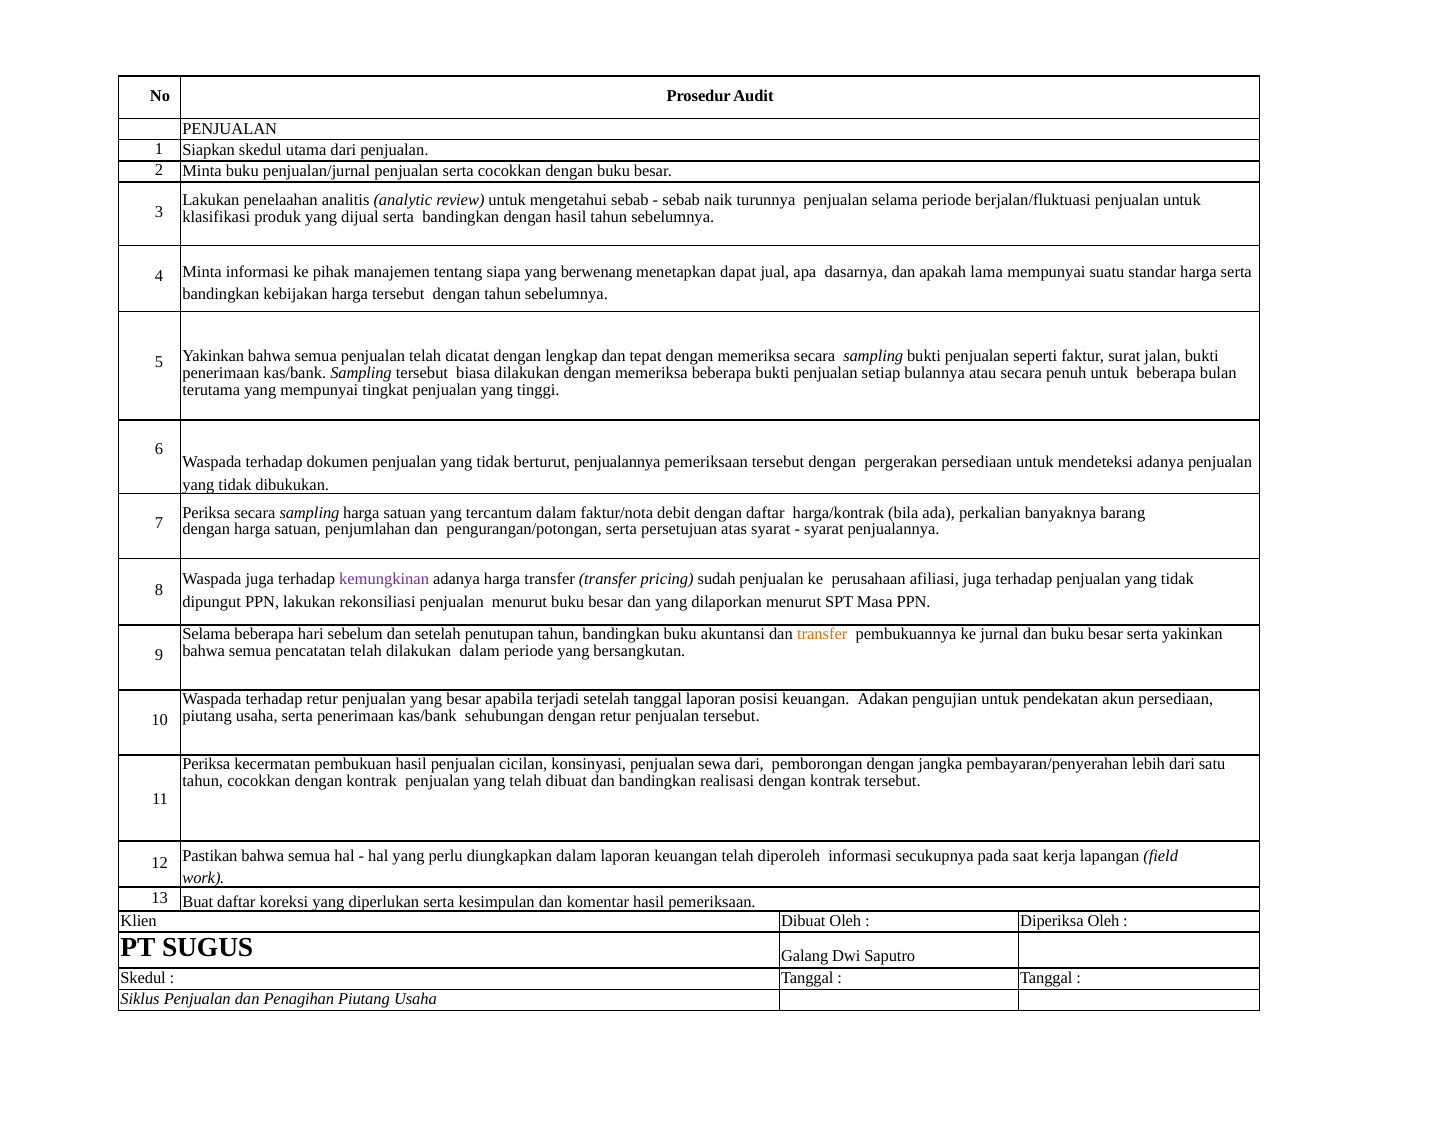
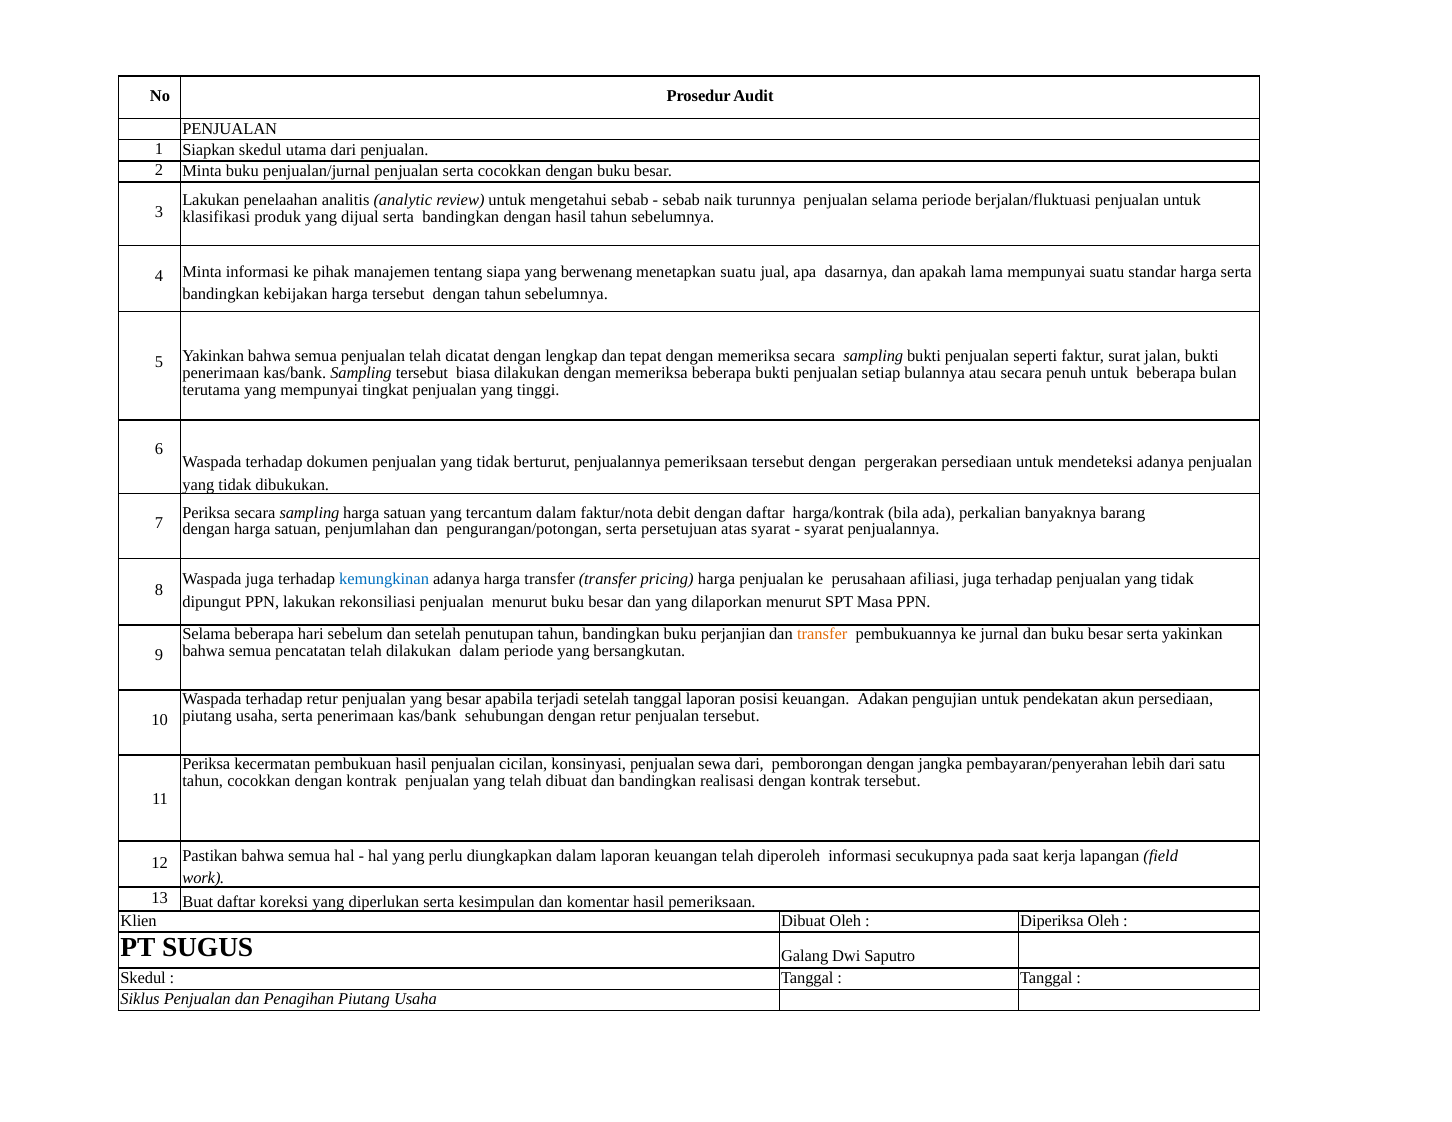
menetapkan dapat: dapat -> suatu
kemungkinan colour: purple -> blue
pricing sudah: sudah -> harga
akuntansi: akuntansi -> perjanjian
